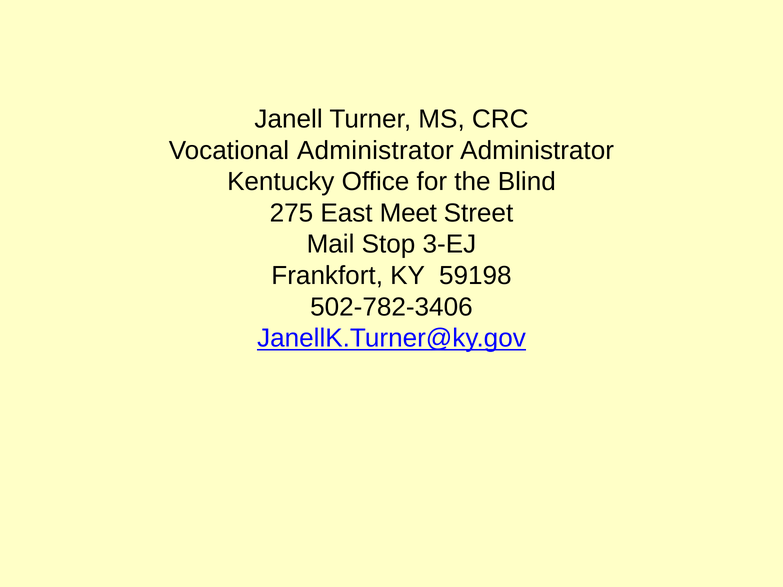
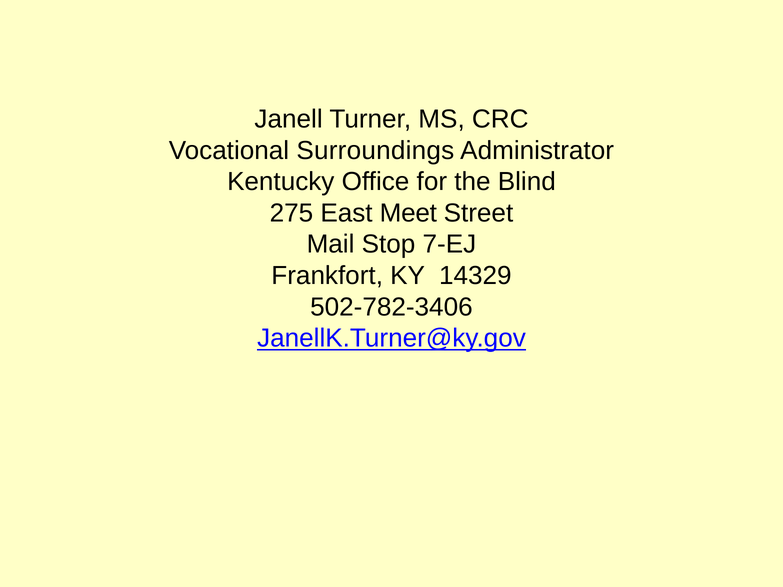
Vocational Administrator: Administrator -> Surroundings
3-EJ: 3-EJ -> 7-EJ
59198: 59198 -> 14329
